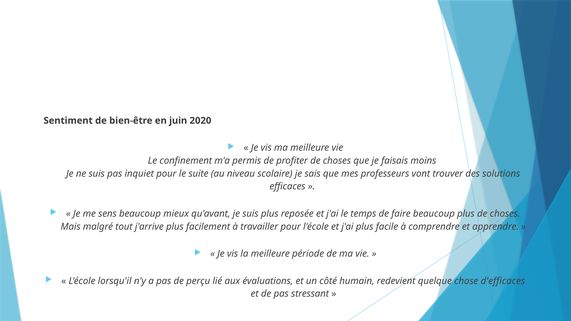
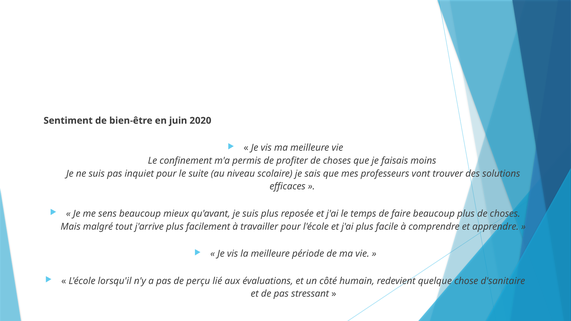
d'efficaces: d'efficaces -> d'sanitaire
